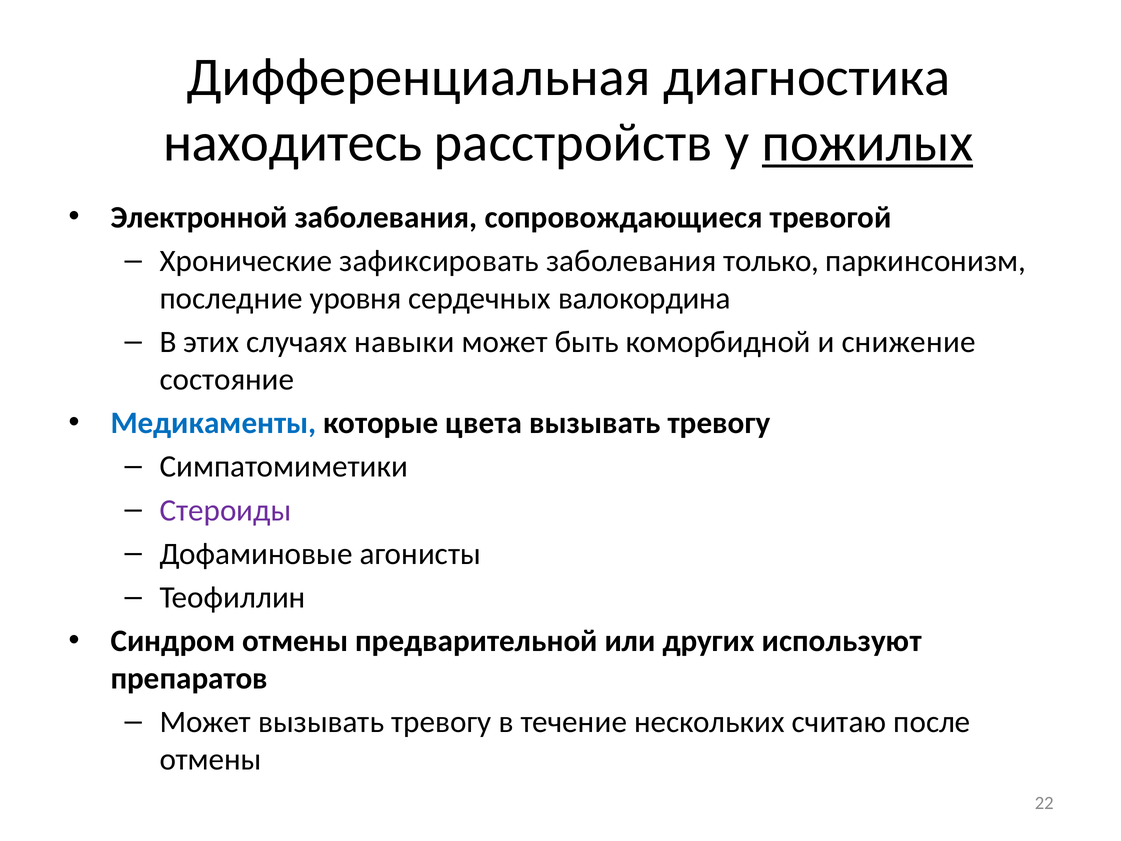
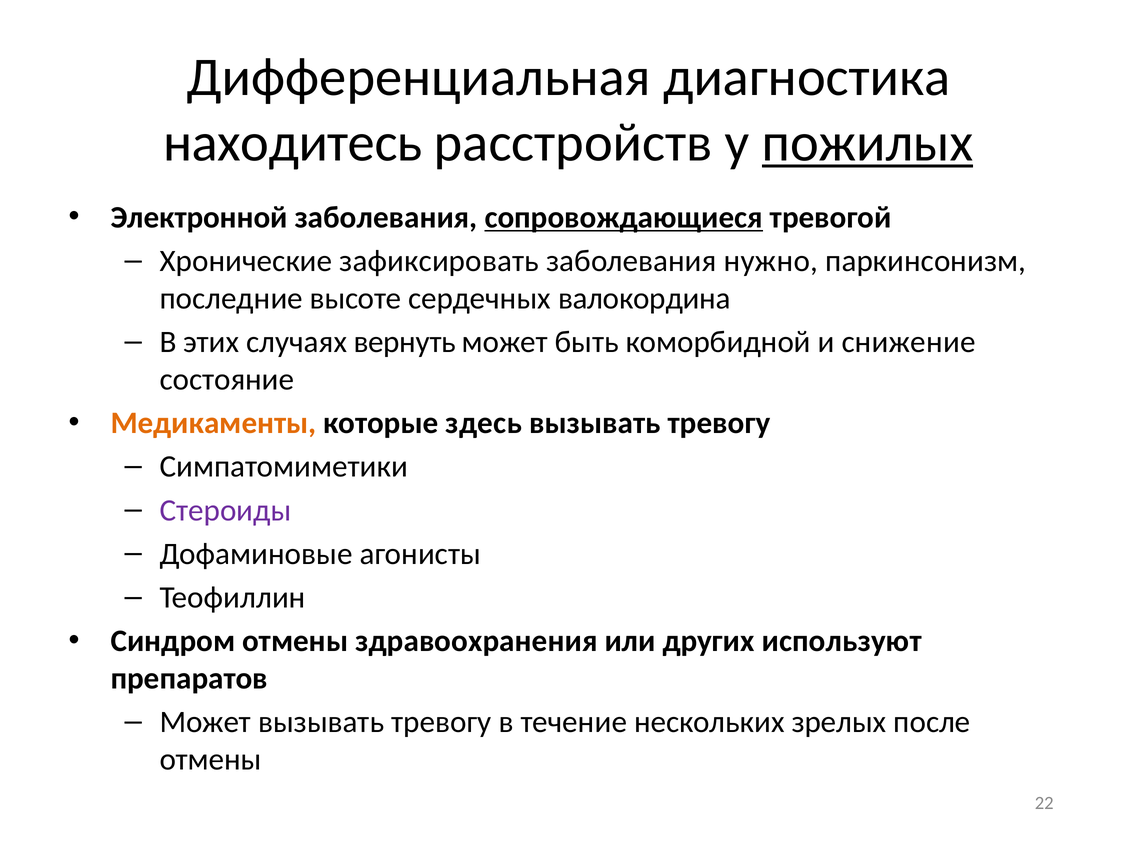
сопровождающиеся underline: none -> present
только: только -> нужно
уровня: уровня -> высоте
навыки: навыки -> вернуть
Медикаменты colour: blue -> orange
цвета: цвета -> здесь
предварительной: предварительной -> здравоохранения
считаю: считаю -> зрелых
